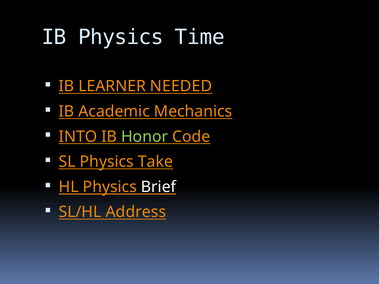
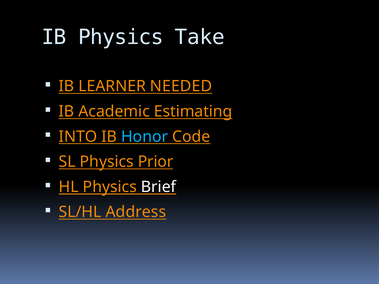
Time: Time -> Take
Mechanics: Mechanics -> Estimating
Honor colour: light green -> light blue
Take: Take -> Prior
